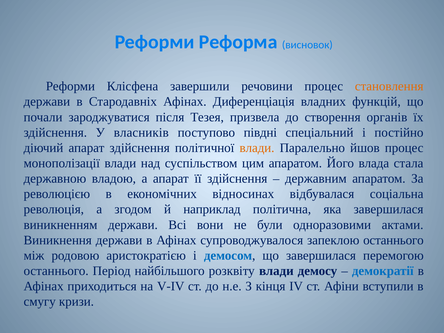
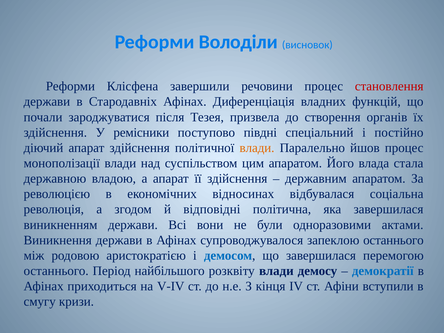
Реформа: Реформа -> Володіли
становлення colour: orange -> red
власників: власників -> ремісники
наприклад: наприклад -> відповідні
